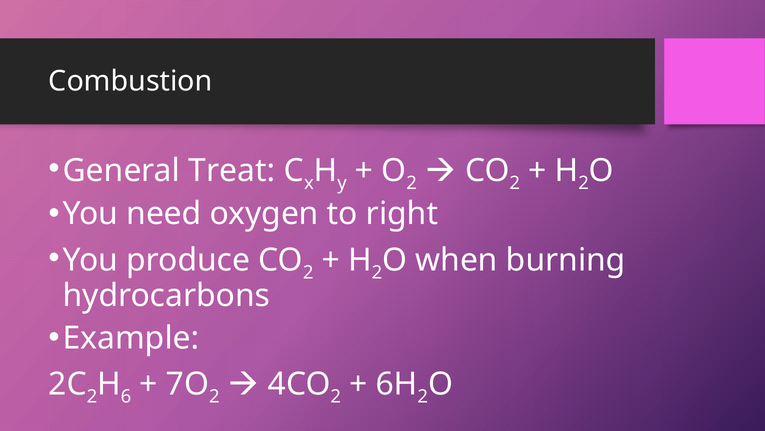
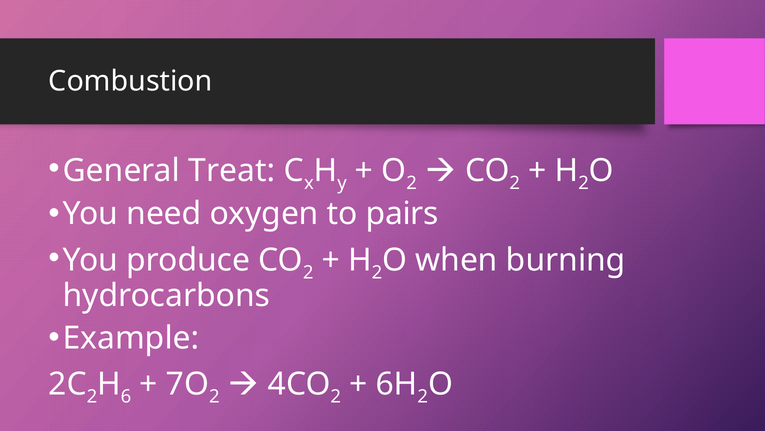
right: right -> pairs
